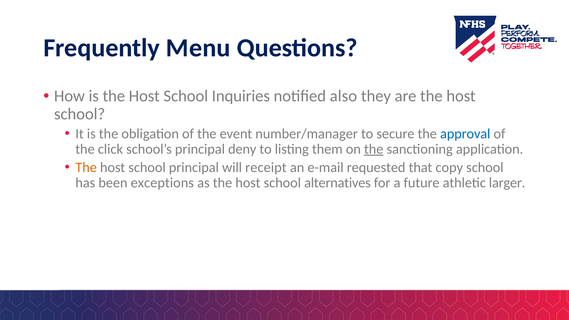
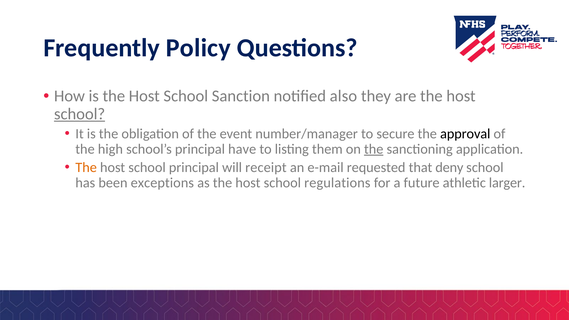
Menu: Menu -> Policy
Inquiries: Inquiries -> Sanction
school at (80, 114) underline: none -> present
approval colour: blue -> black
click: click -> high
deny: deny -> have
copy: copy -> deny
alternatives: alternatives -> regulations
